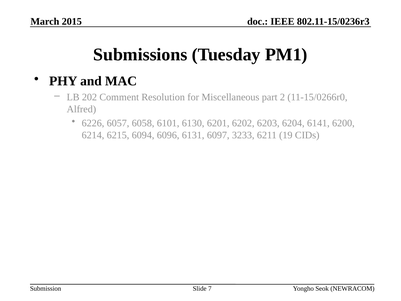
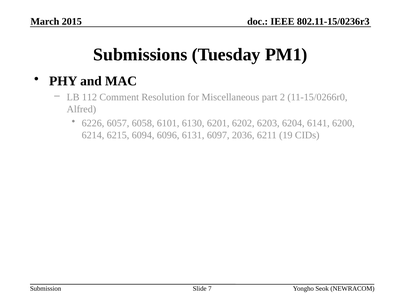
202: 202 -> 112
3233: 3233 -> 2036
